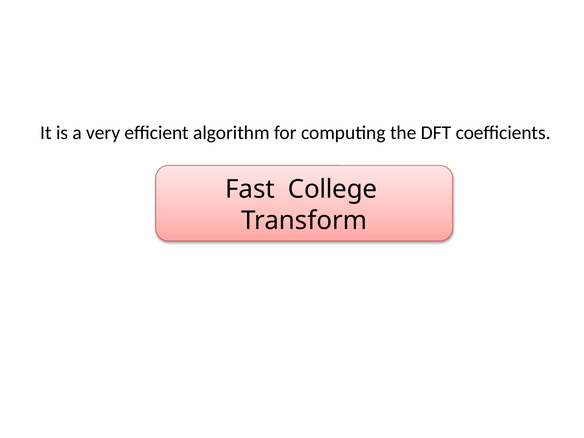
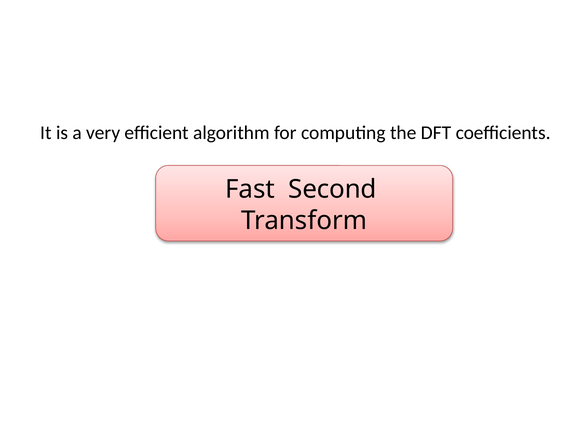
College: College -> Second
